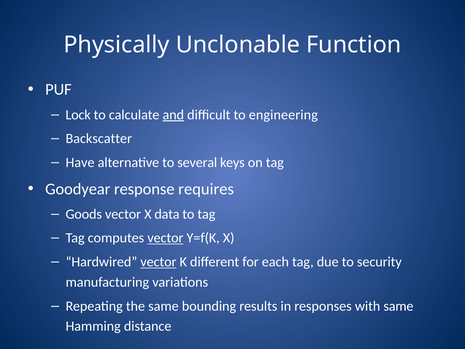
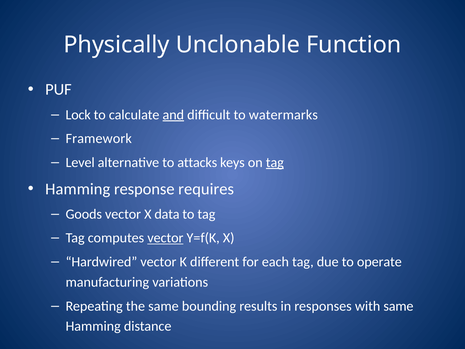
engineering: engineering -> watermarks
Backscatter: Backscatter -> Framework
Have: Have -> Level
several: several -> attacks
tag at (275, 162) underline: none -> present
Goodyear at (78, 189): Goodyear -> Hamming
vector at (158, 262) underline: present -> none
security: security -> operate
